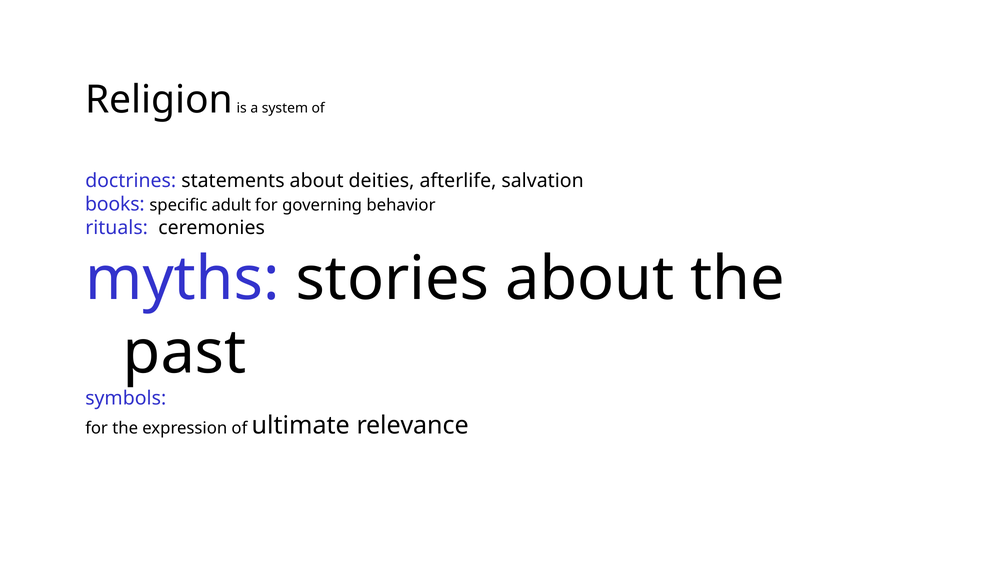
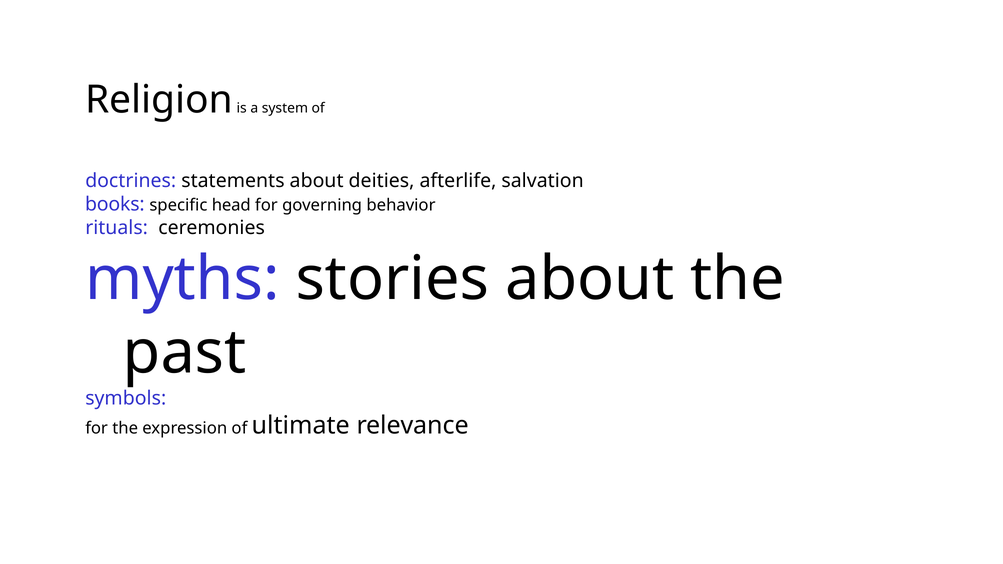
adult: adult -> head
